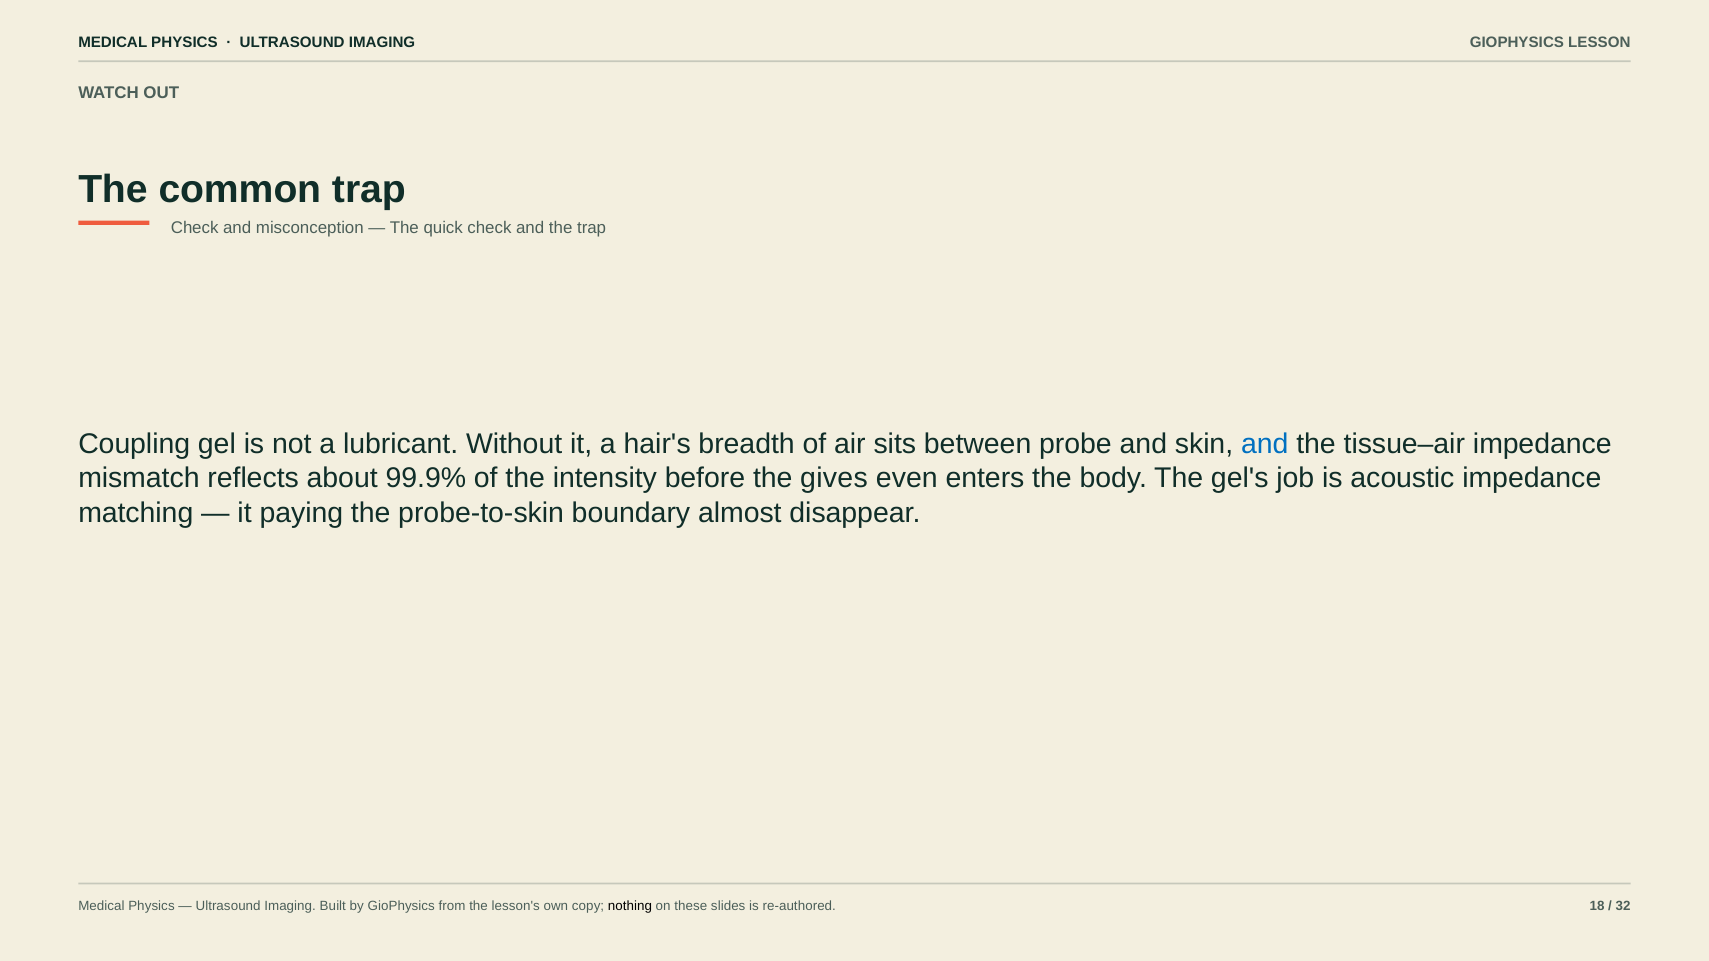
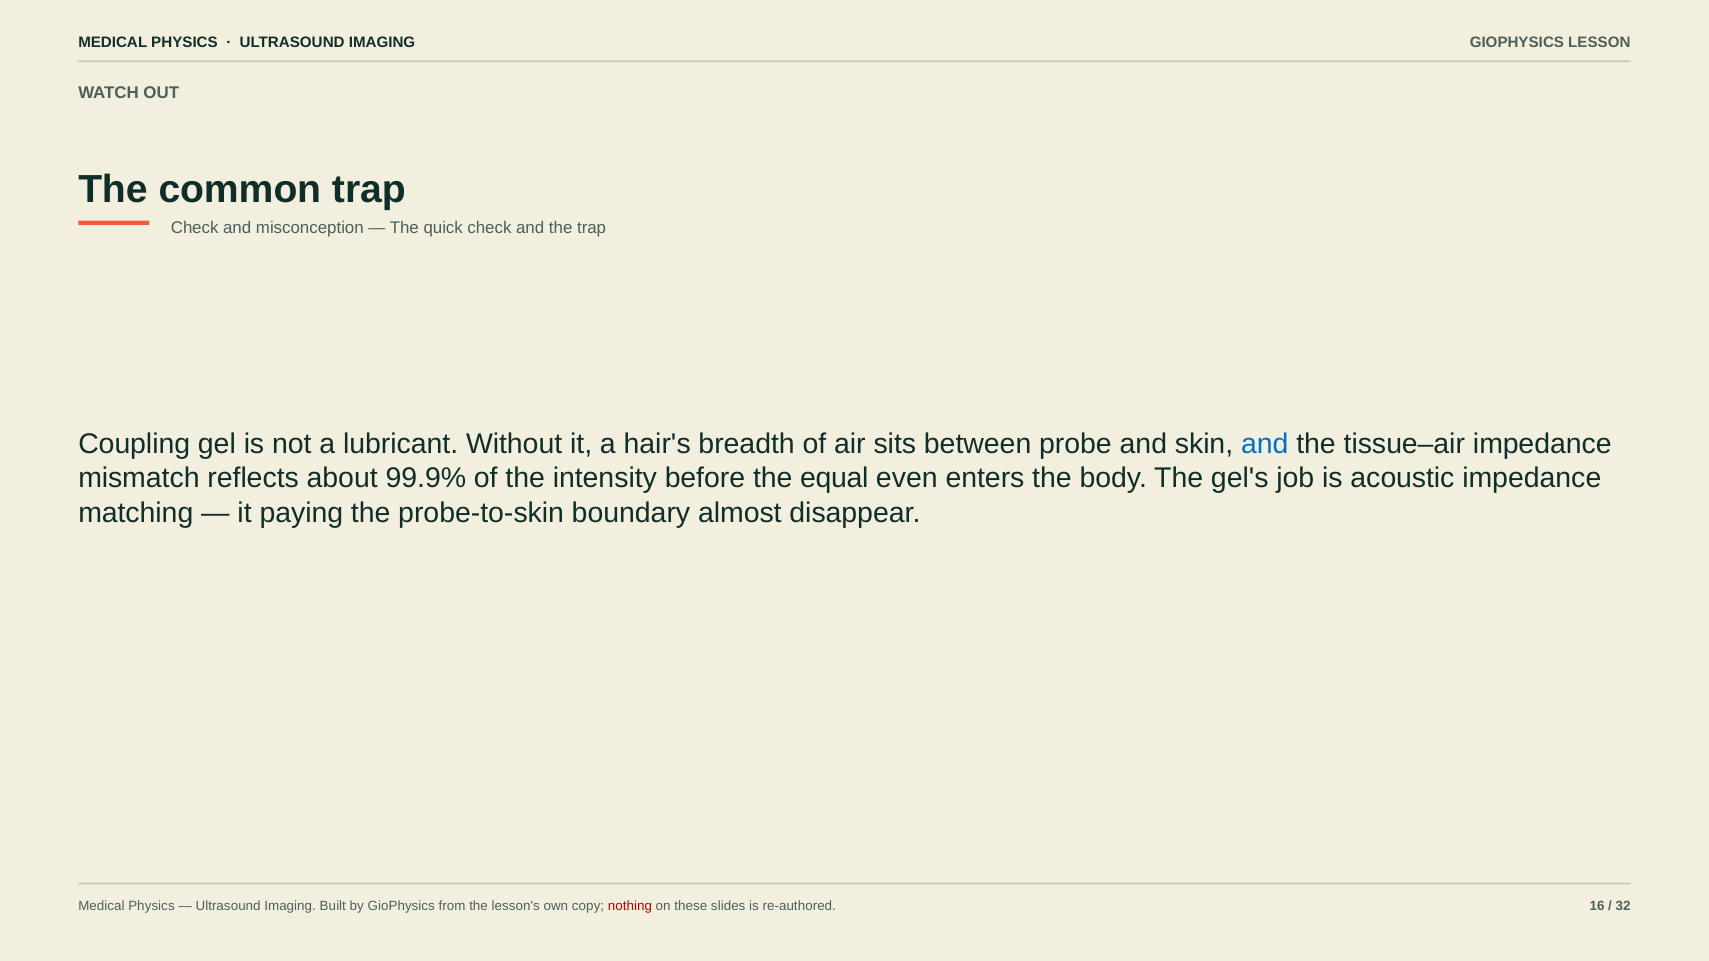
gives: gives -> equal
nothing colour: black -> red
18: 18 -> 16
